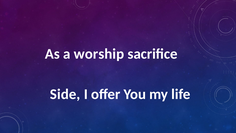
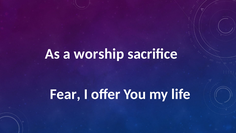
Side: Side -> Fear
